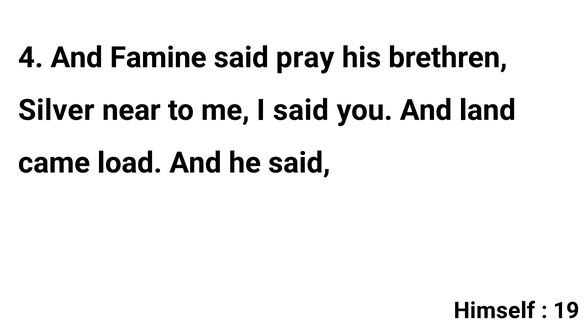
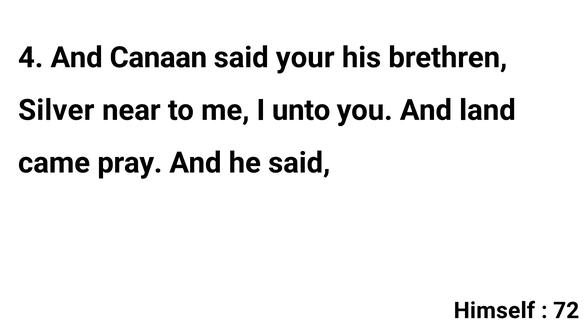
Famine: Famine -> Canaan
pray: pray -> your
I said: said -> unto
load: load -> pray
19: 19 -> 72
